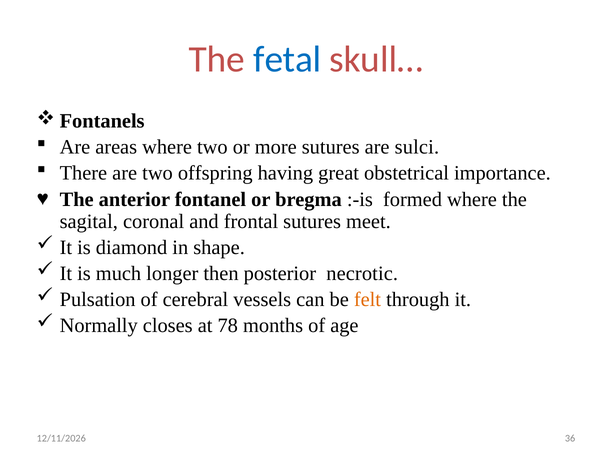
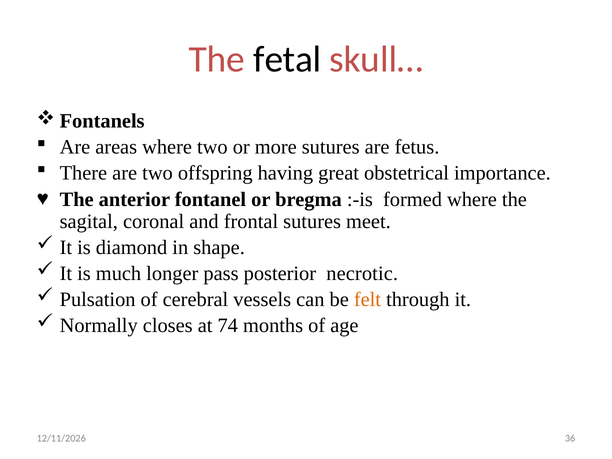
fetal colour: blue -> black
sulci: sulci -> fetus
then: then -> pass
78: 78 -> 74
